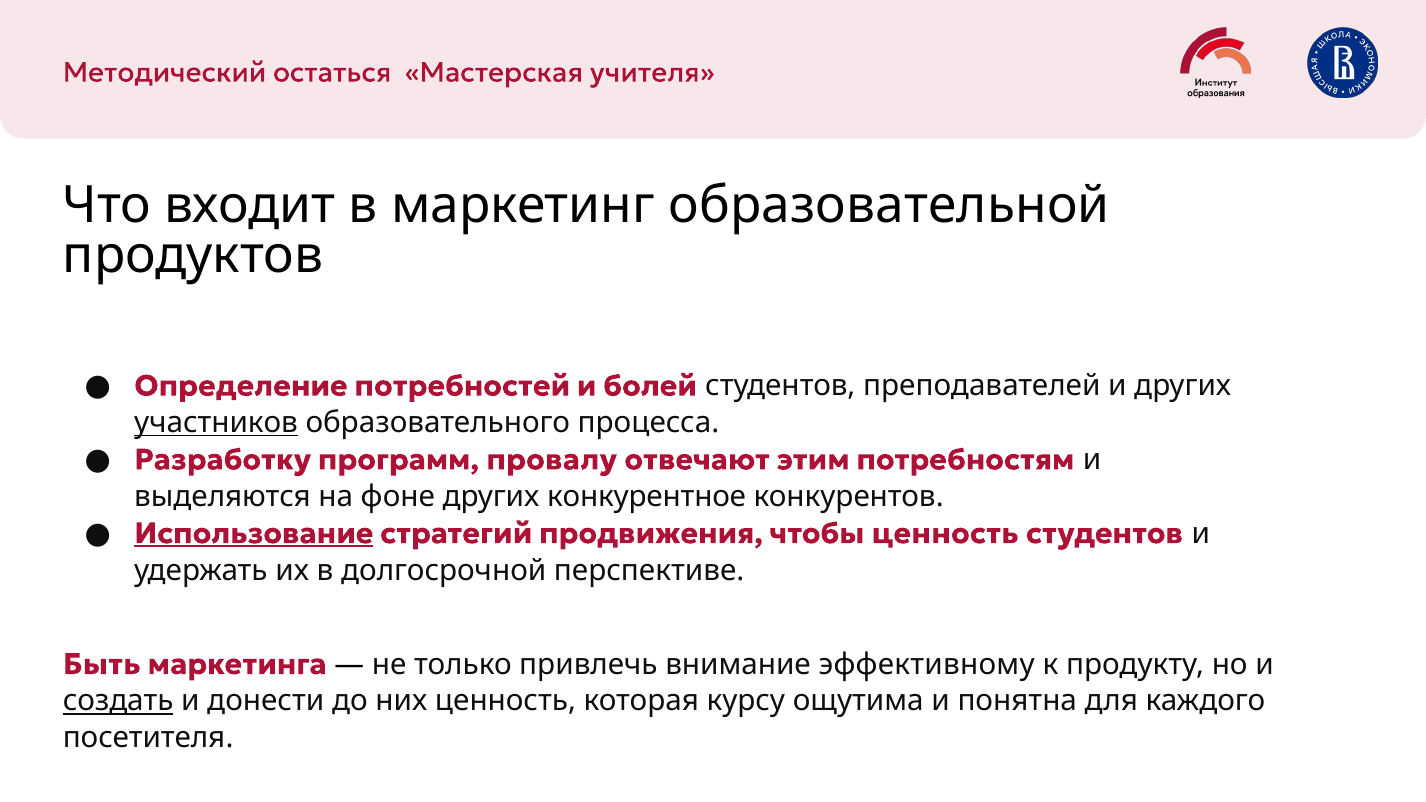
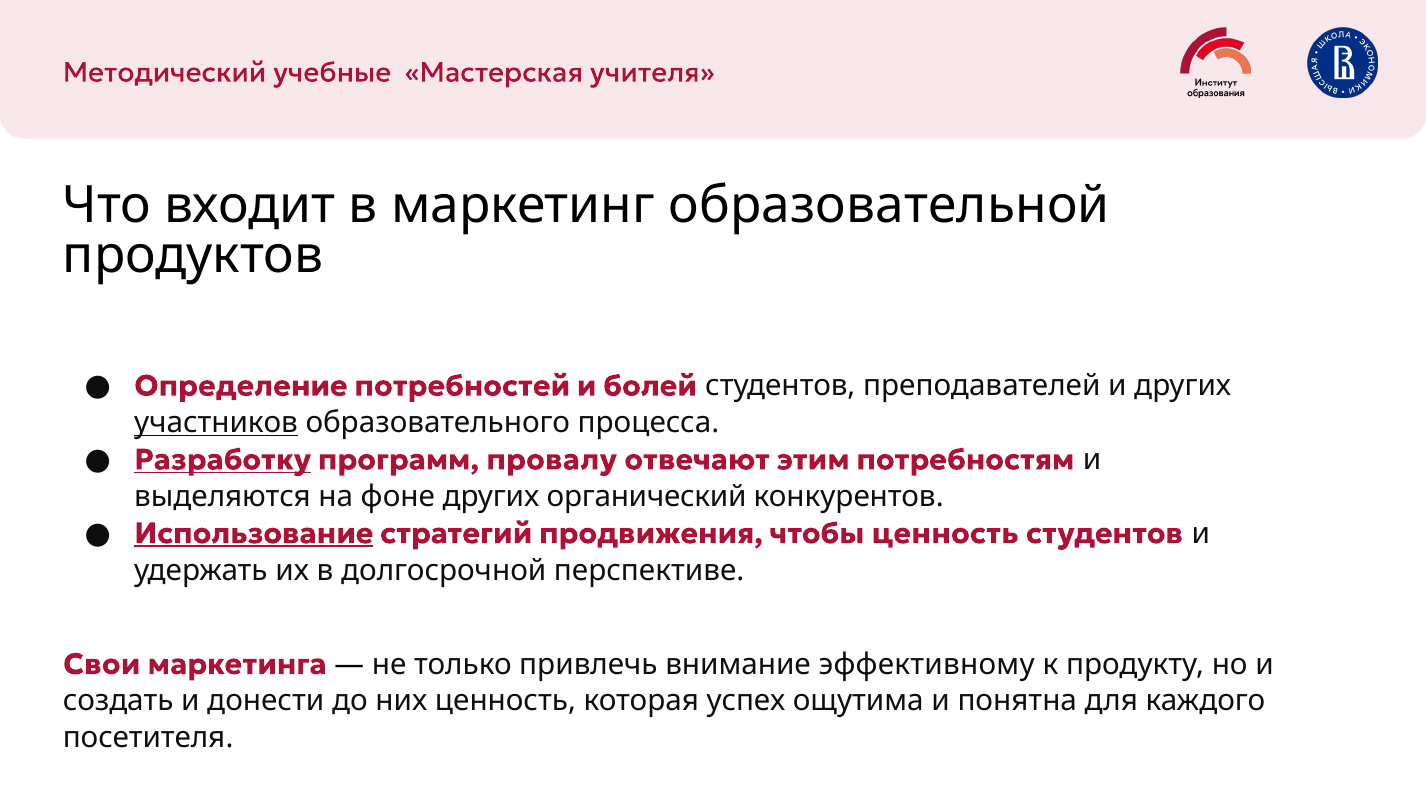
остаться: остаться -> учебные
Разработку underline: none -> present
конкурентное: конкурентное -> органический
Быть: Быть -> Свои
создать underline: present -> none
курсу: курсу -> успех
